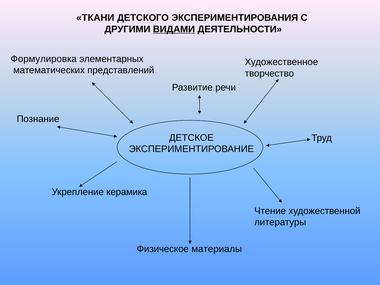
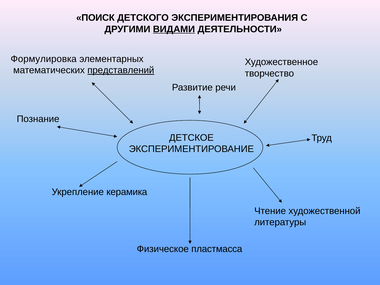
ТКАНИ: ТКАНИ -> ПОИСК
представлений underline: none -> present
материалы: материалы -> пластмасса
